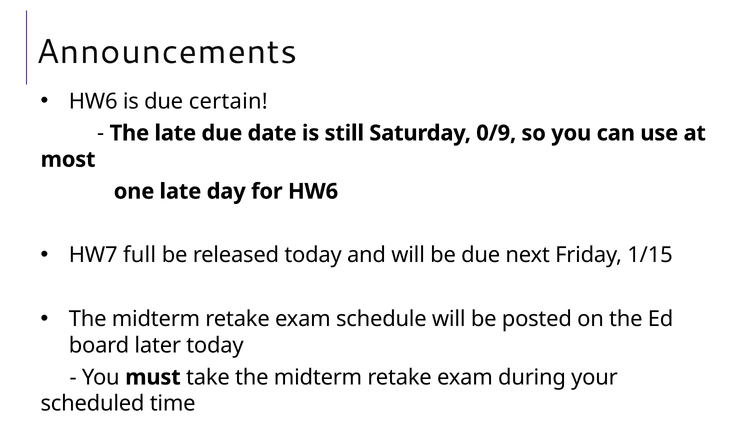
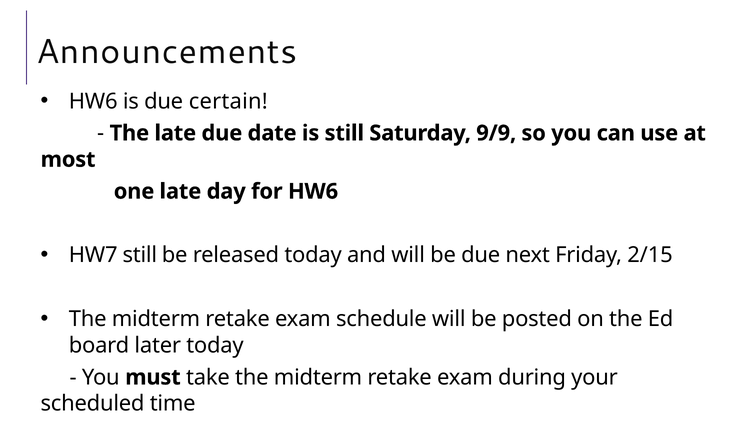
0/9: 0/9 -> 9/9
HW7 full: full -> still
1/15: 1/15 -> 2/15
